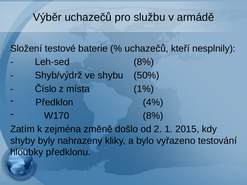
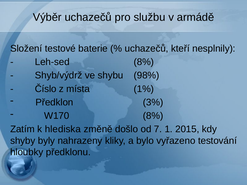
50%: 50% -> 98%
4%: 4% -> 3%
zejména: zejména -> hlediska
2: 2 -> 7
